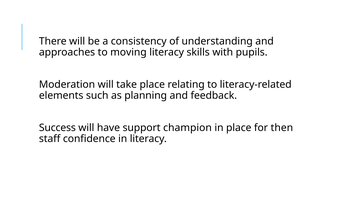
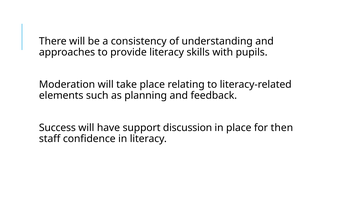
moving: moving -> provide
champion: champion -> discussion
